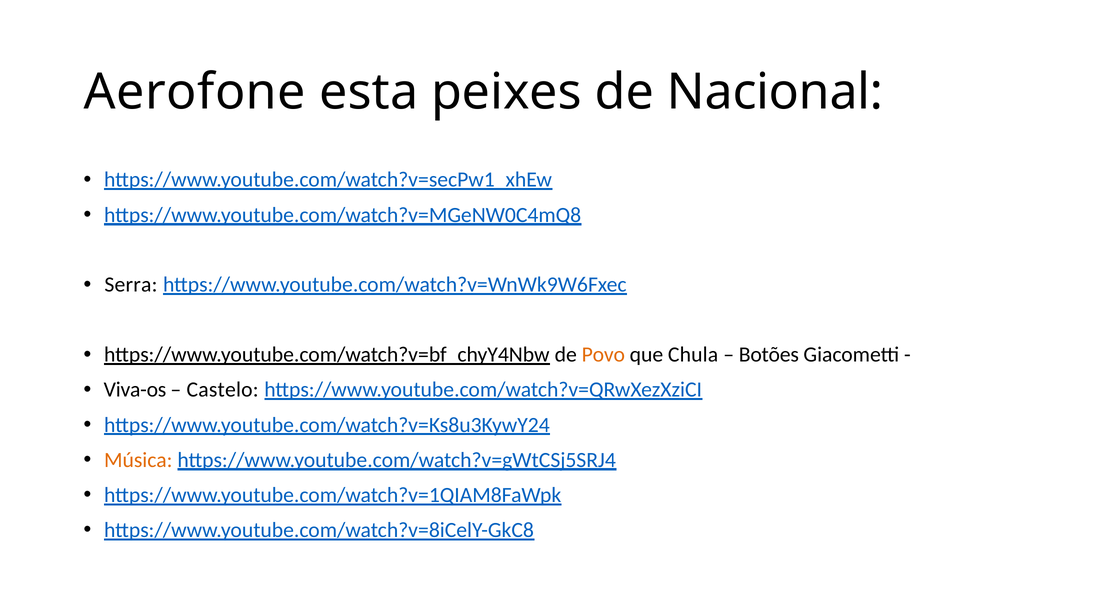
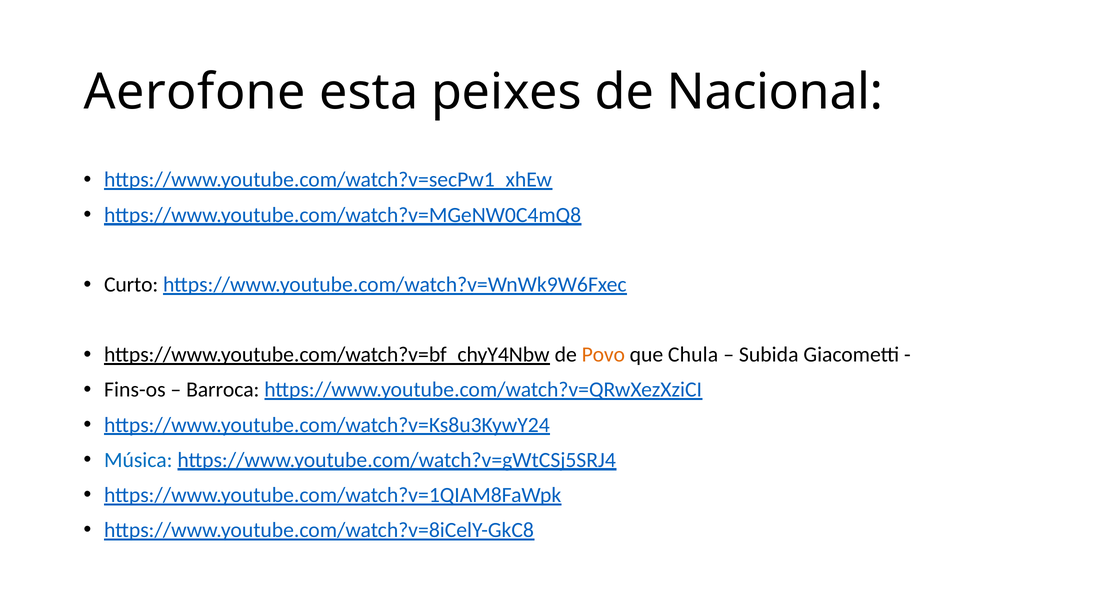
Serra: Serra -> Curto
Botões: Botões -> Subida
Viva-os: Viva-os -> Fins-os
Castelo: Castelo -> Barroca
Música colour: orange -> blue
